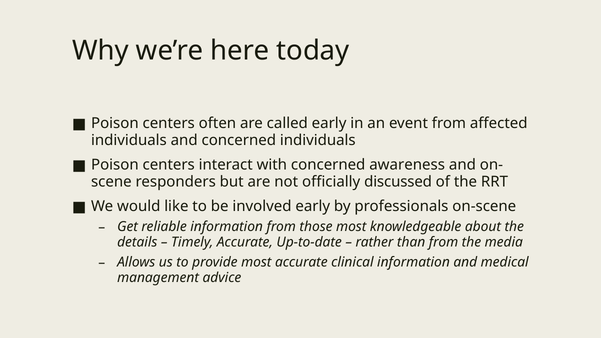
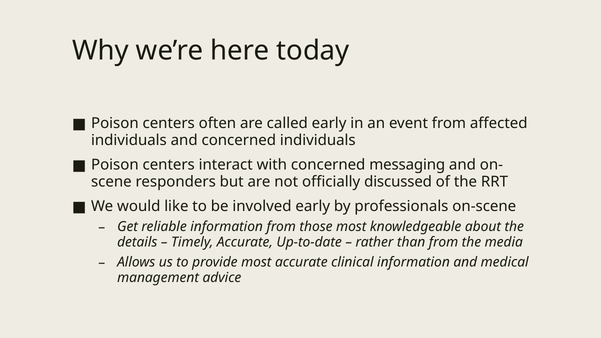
awareness: awareness -> messaging
